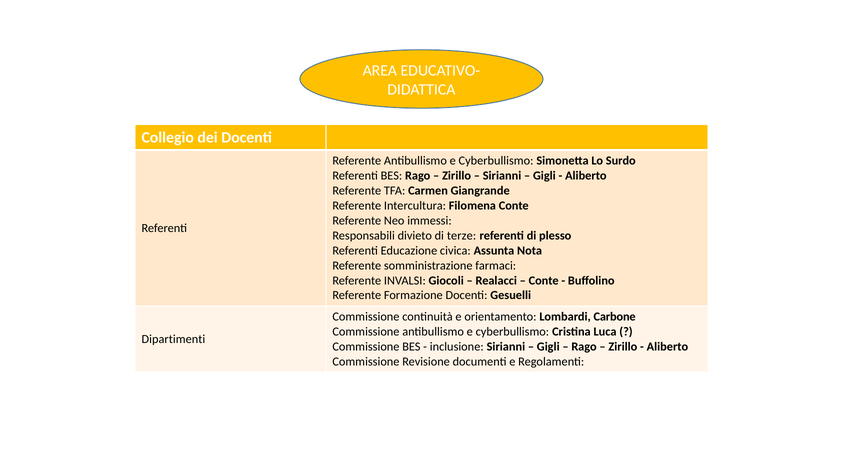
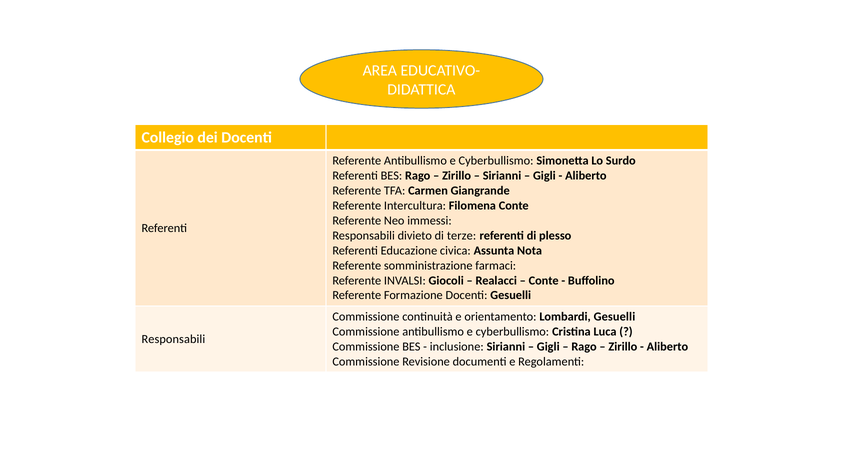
Lombardi Carbone: Carbone -> Gesuelli
Dipartimenti at (173, 339): Dipartimenti -> Responsabili
